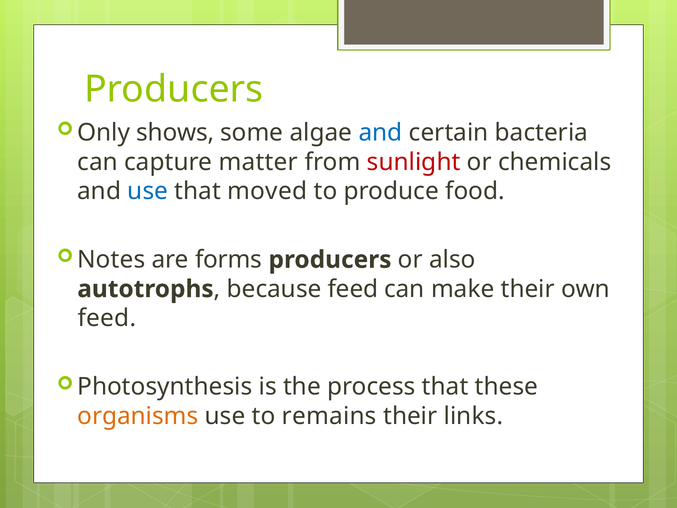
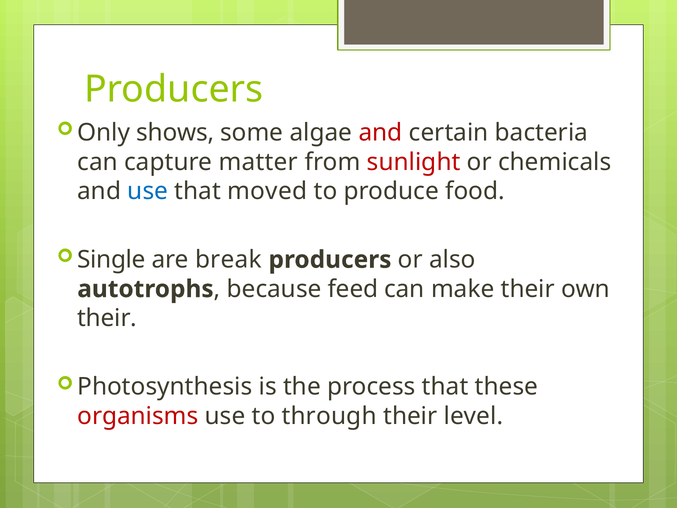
and at (381, 133) colour: blue -> red
Notes: Notes -> Single
forms: forms -> break
feed at (107, 318): feed -> their
organisms colour: orange -> red
remains: remains -> through
links: links -> level
